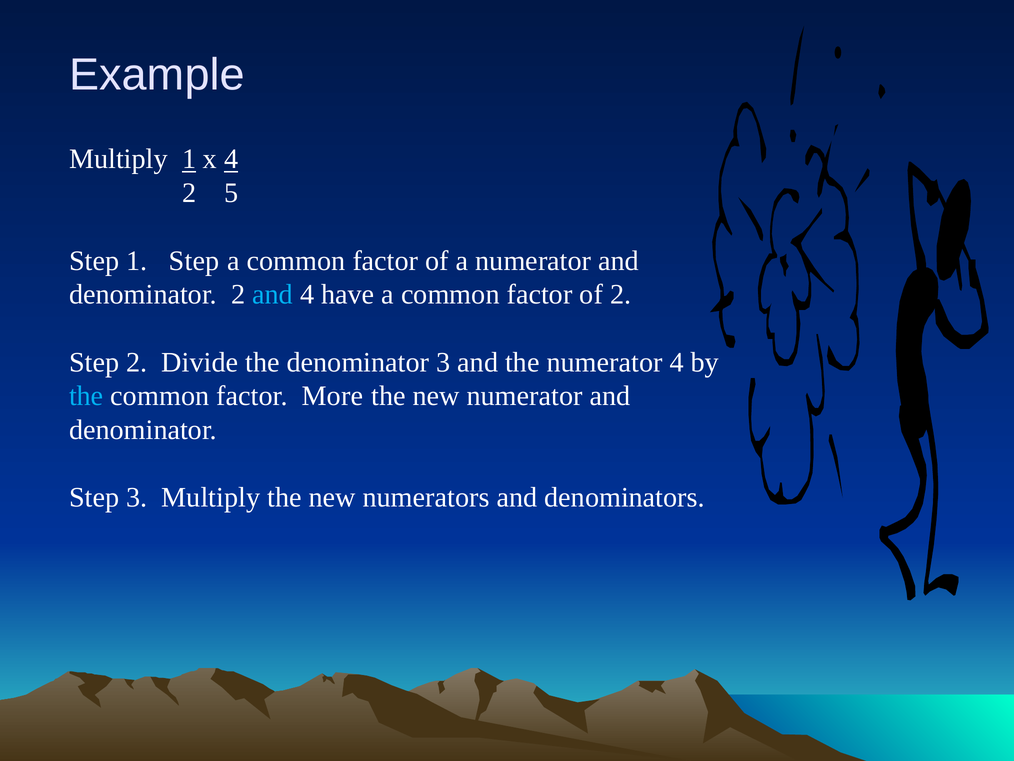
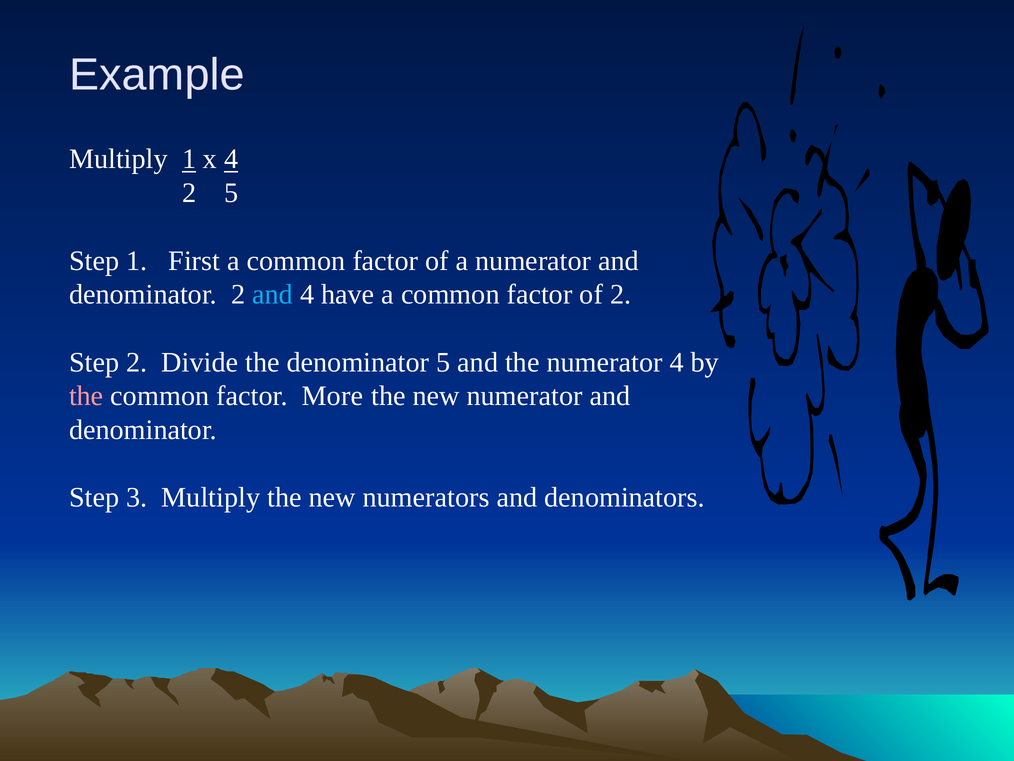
1 Step: Step -> First
denominator 3: 3 -> 5
the at (86, 396) colour: light blue -> pink
